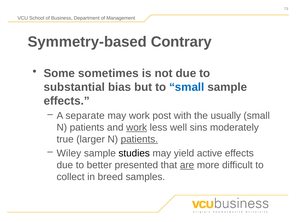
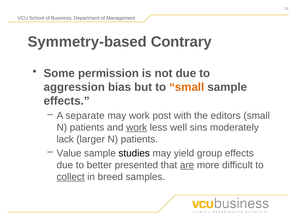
sometimes: sometimes -> permission
substantial: substantial -> aggression
small at (187, 87) colour: blue -> orange
usually: usually -> editors
true: true -> lack
patients at (139, 139) underline: present -> none
Wiley: Wiley -> Value
active: active -> group
collect underline: none -> present
